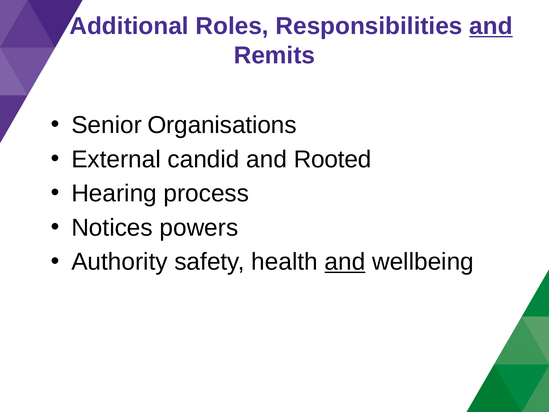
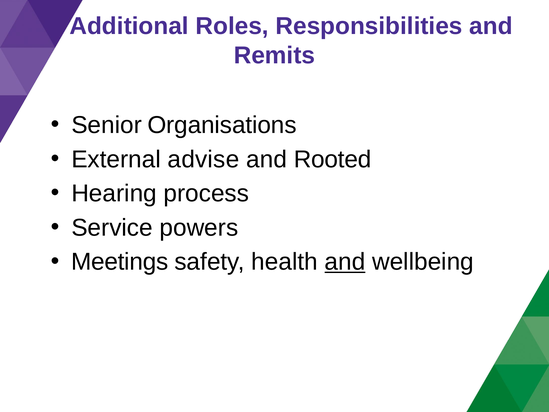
and at (491, 26) underline: present -> none
candid: candid -> advise
Notices: Notices -> Service
Authority: Authority -> Meetings
